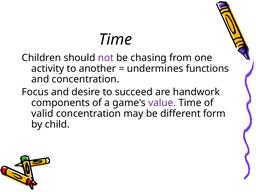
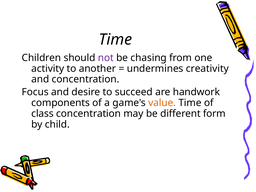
functions: functions -> creativity
value colour: purple -> orange
valid: valid -> class
